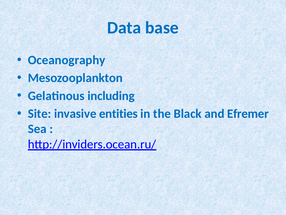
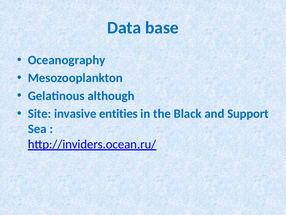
including: including -> although
Efremer: Efremer -> Support
